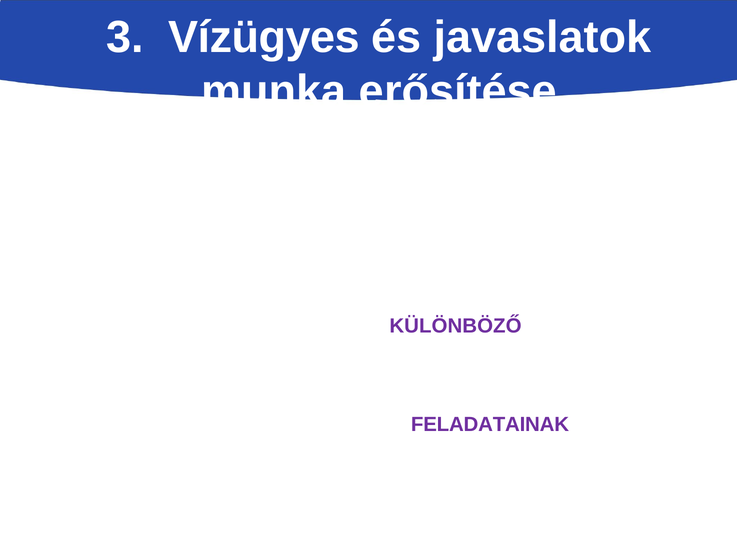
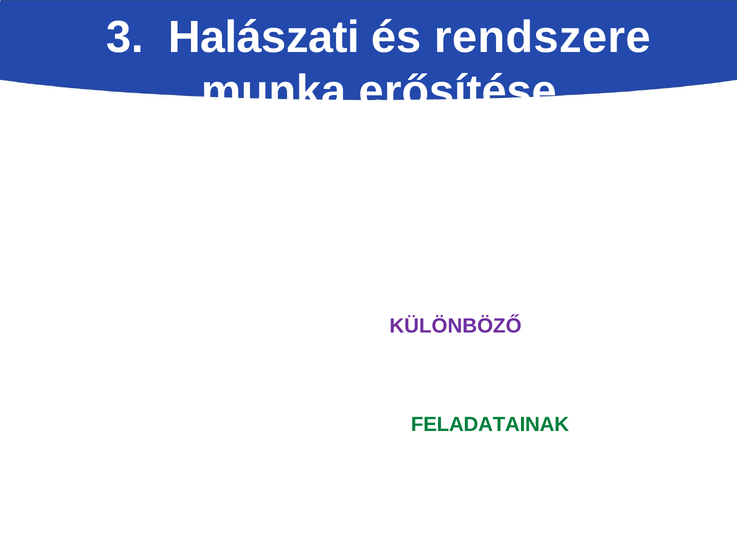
Vízügyes: Vízügyes -> Halászati
javaslatok: javaslatok -> rendszere
FELADATAINAK colour: purple -> green
